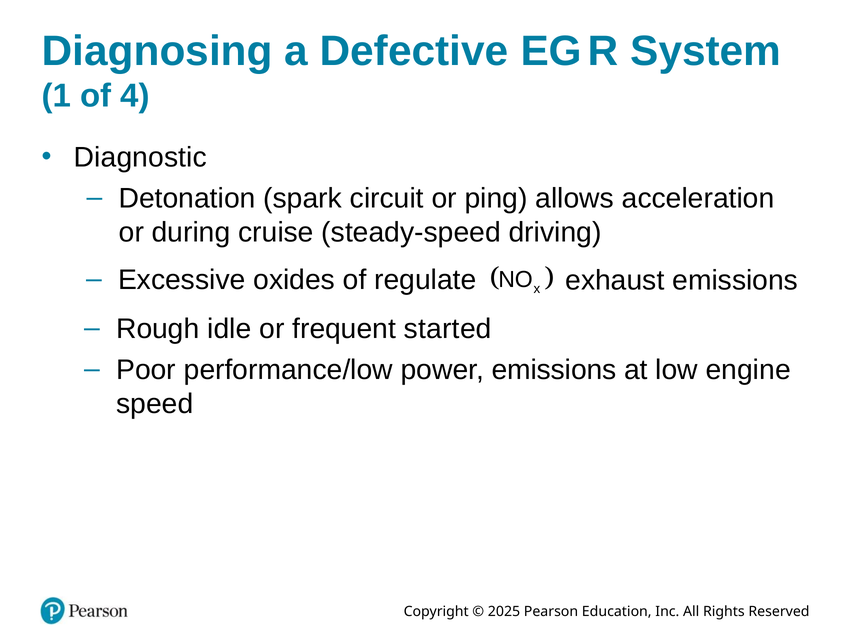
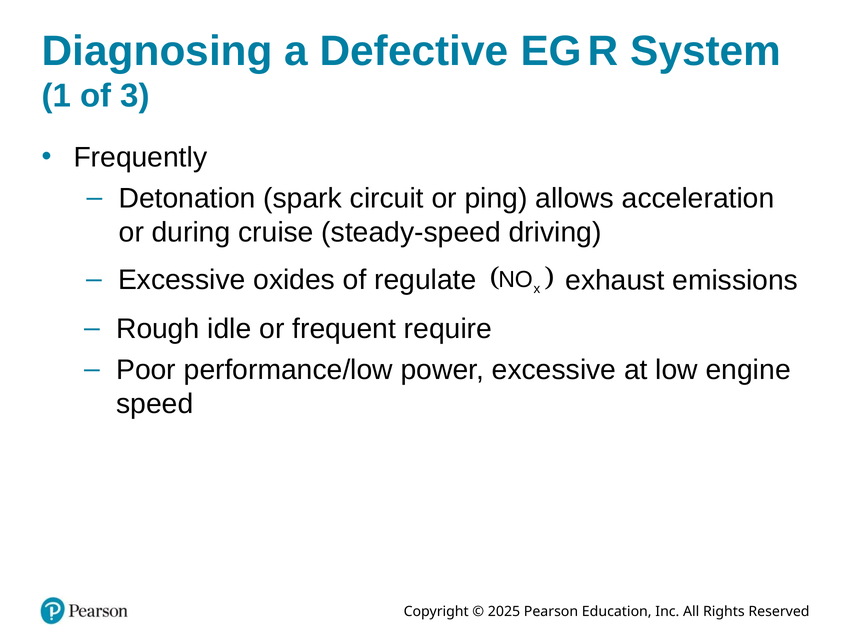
4: 4 -> 3
Diagnostic: Diagnostic -> Frequently
started: started -> require
power emissions: emissions -> excessive
